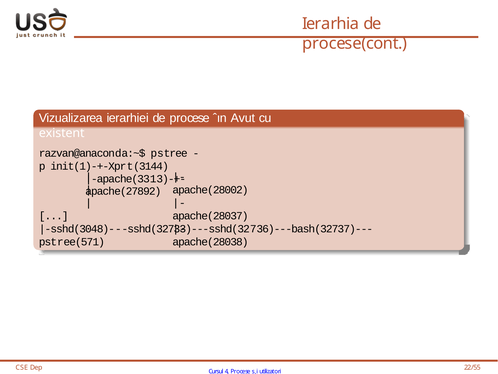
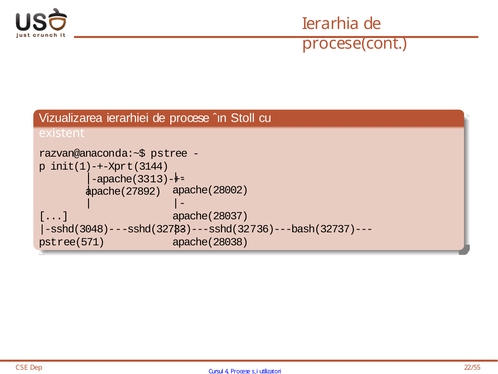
Avut: Avut -> Stoll
